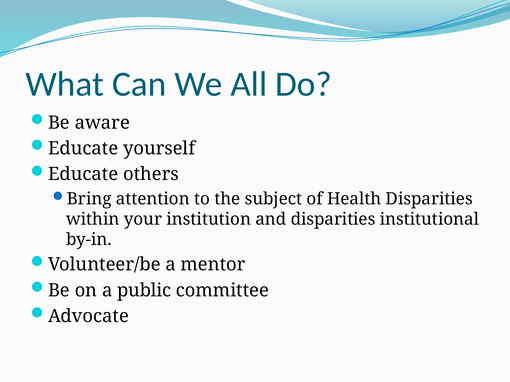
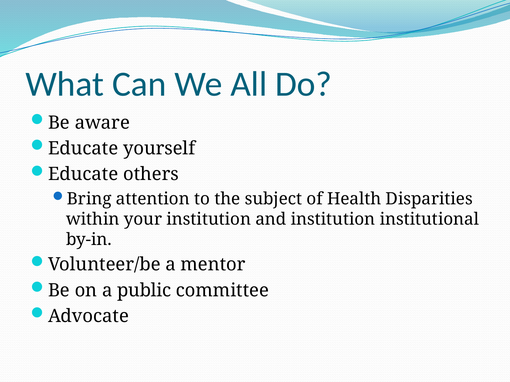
and disparities: disparities -> institution
